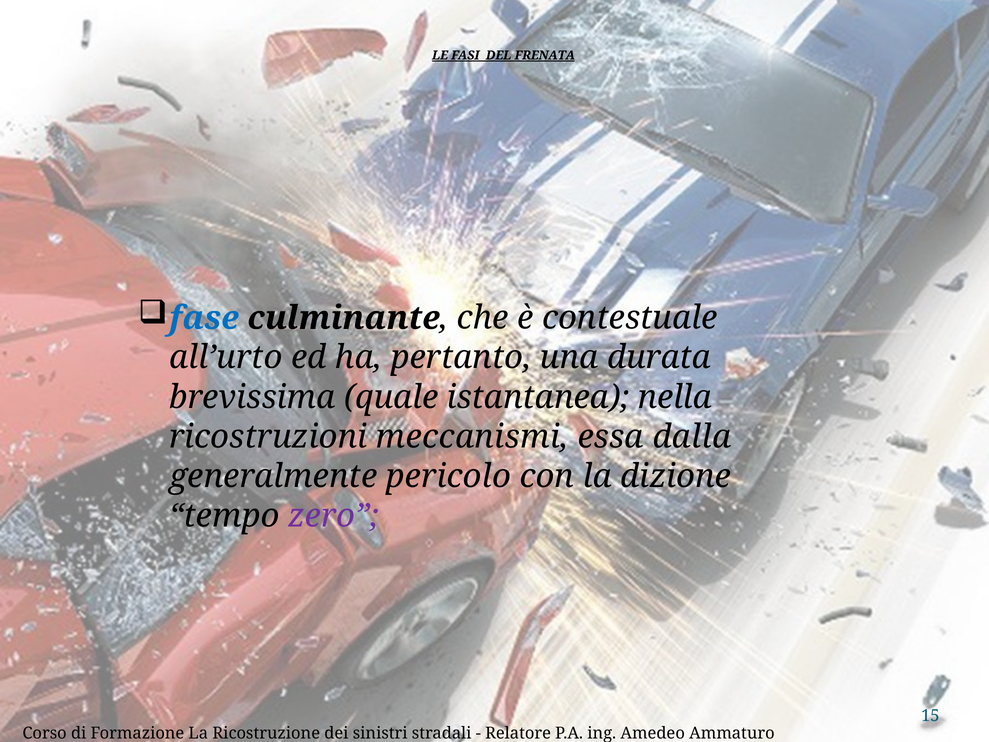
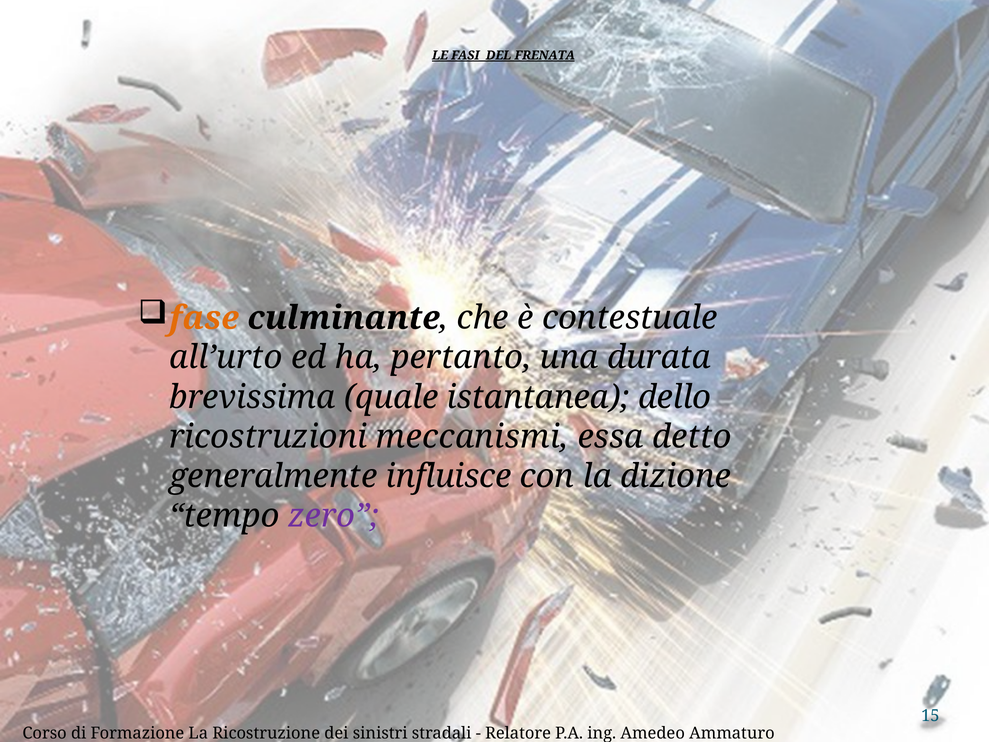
fase colour: blue -> orange
nella: nella -> dello
dalla: dalla -> detto
pericolo: pericolo -> influisce
